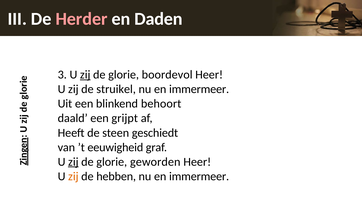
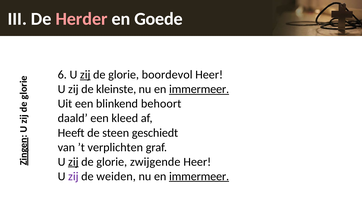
Daden: Daden -> Goede
3: 3 -> 6
struikel: struikel -> kleinste
immermeer at (199, 89) underline: none -> present
grijpt: grijpt -> kleed
eeuwigheid: eeuwigheid -> verplichten
geworden: geworden -> zwijgende
zij at (73, 176) colour: orange -> purple
hebben: hebben -> weiden
immermeer at (199, 176) underline: none -> present
